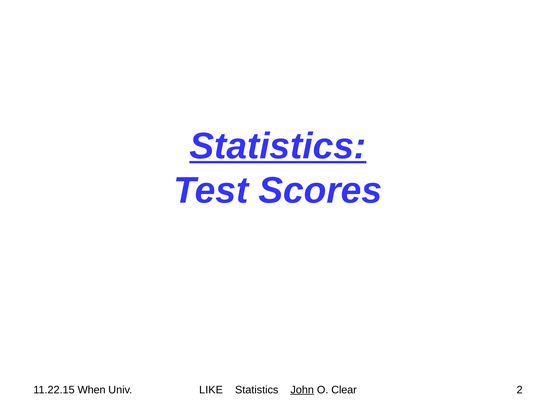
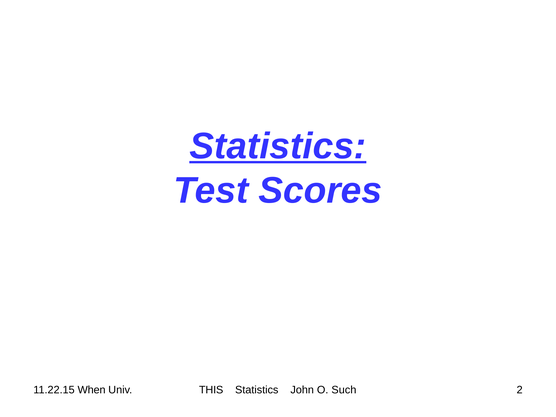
LIKE: LIKE -> THIS
John underline: present -> none
Clear: Clear -> Such
